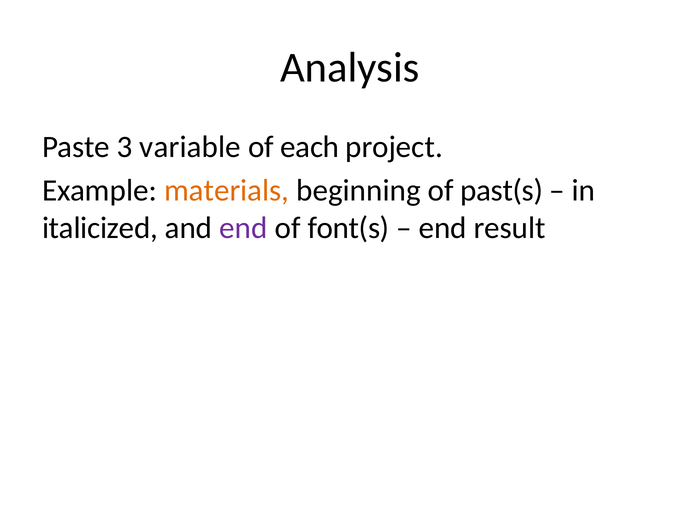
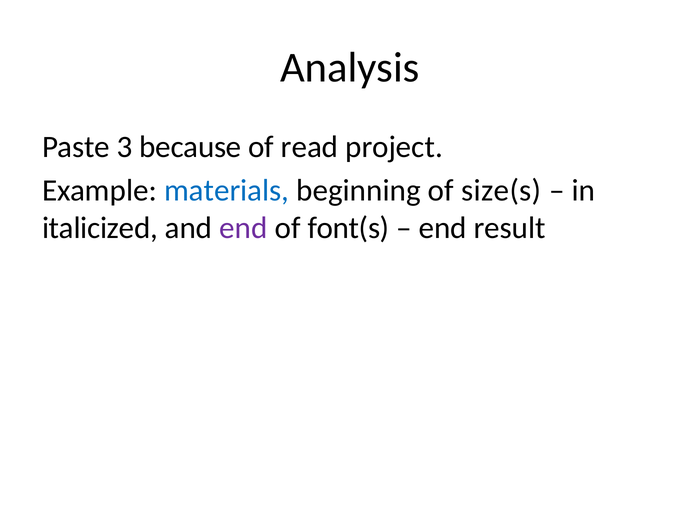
variable: variable -> because
each: each -> read
materials colour: orange -> blue
past(s: past(s -> size(s
